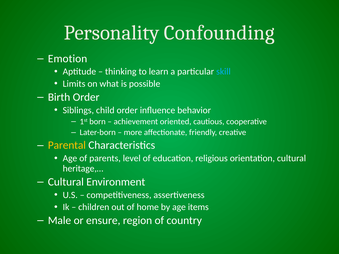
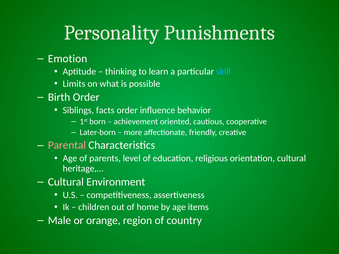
Confounding: Confounding -> Punishments
child: child -> facts
Parental colour: yellow -> pink
ensure: ensure -> orange
